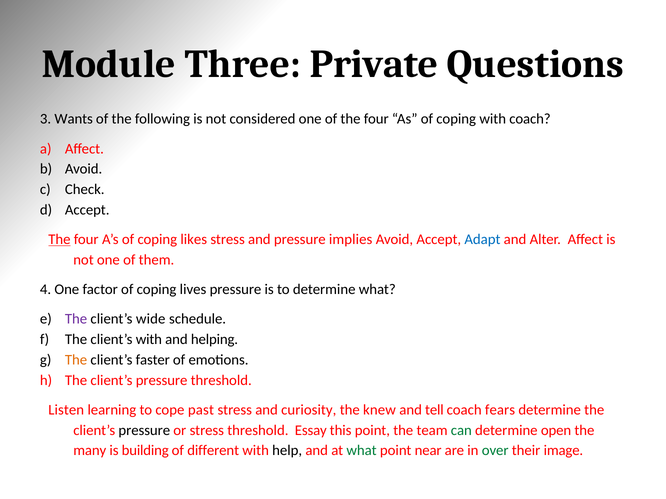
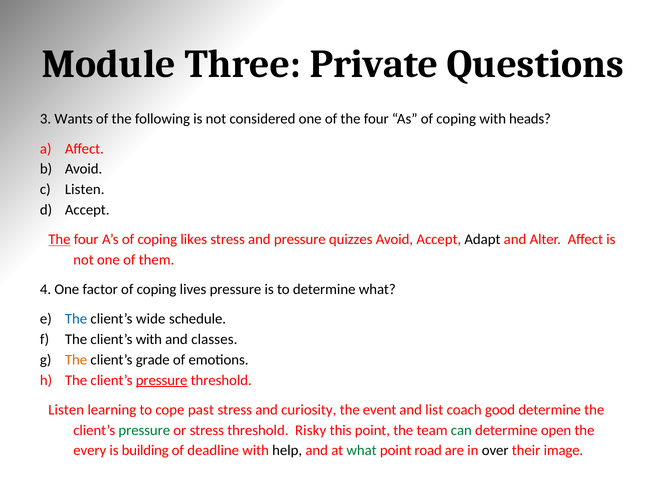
with coach: coach -> heads
Check at (85, 190): Check -> Listen
implies: implies -> quizzes
Adapt colour: blue -> black
The at (76, 319) colour: purple -> blue
helping: helping -> classes
faster: faster -> grade
pressure at (162, 381) underline: none -> present
knew: knew -> event
tell: tell -> list
fears: fears -> good
pressure at (144, 431) colour: black -> green
Essay: Essay -> Risky
many: many -> every
different: different -> deadline
near: near -> road
over colour: green -> black
